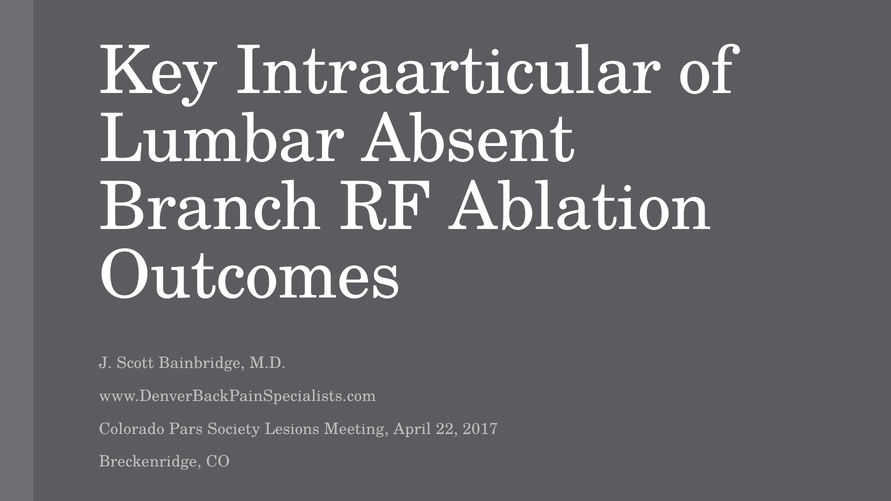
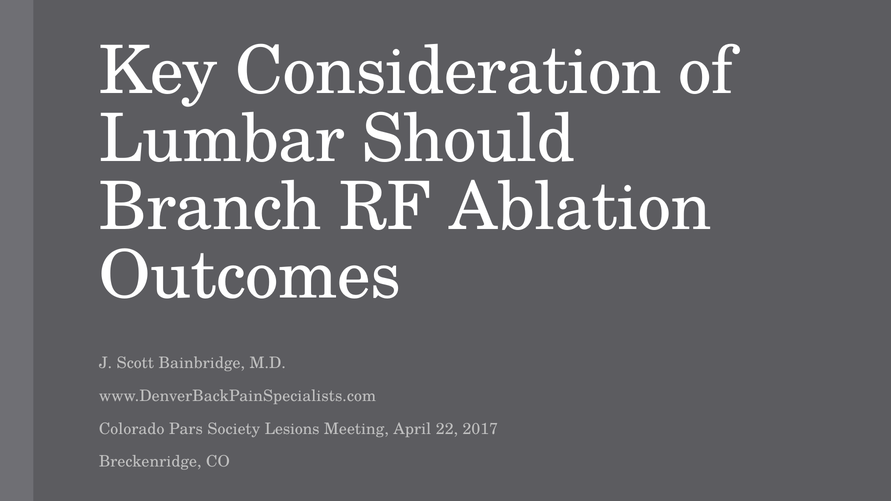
Intraarticular: Intraarticular -> Consideration
Absent: Absent -> Should
